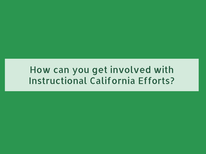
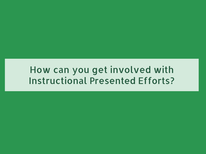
California: California -> Presented
